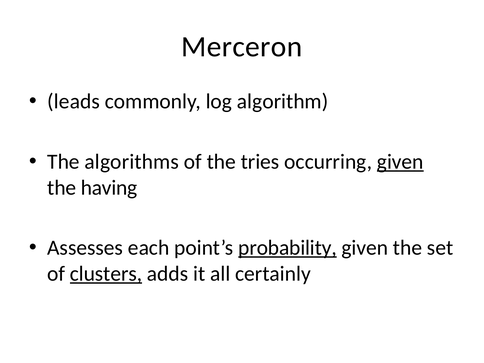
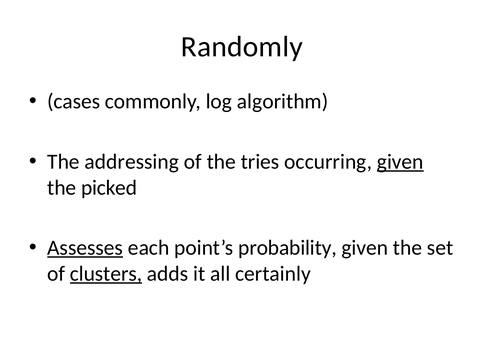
Merceron: Merceron -> Randomly
leads: leads -> cases
algorithms: algorithms -> addressing
having: having -> picked
Assesses underline: none -> present
probability underline: present -> none
